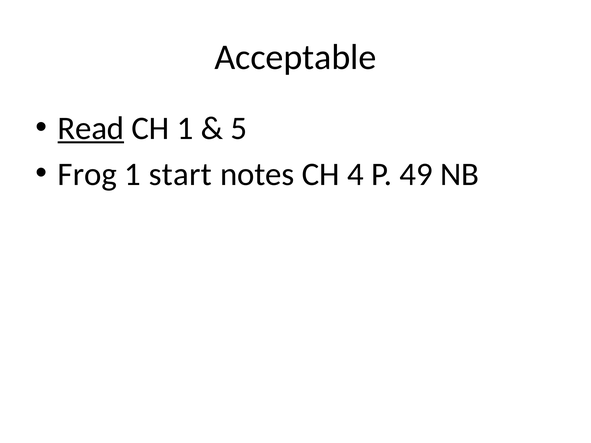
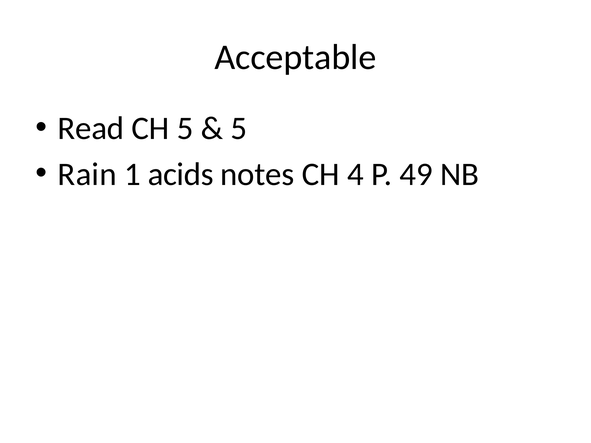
Read underline: present -> none
CH 1: 1 -> 5
Frog: Frog -> Rain
start: start -> acids
